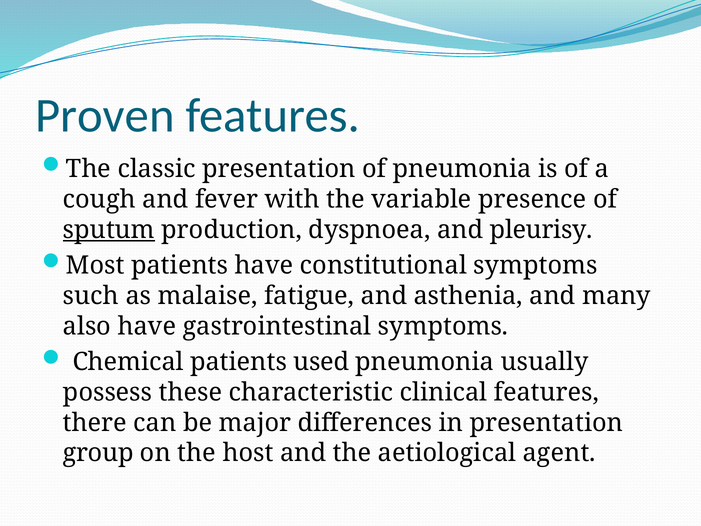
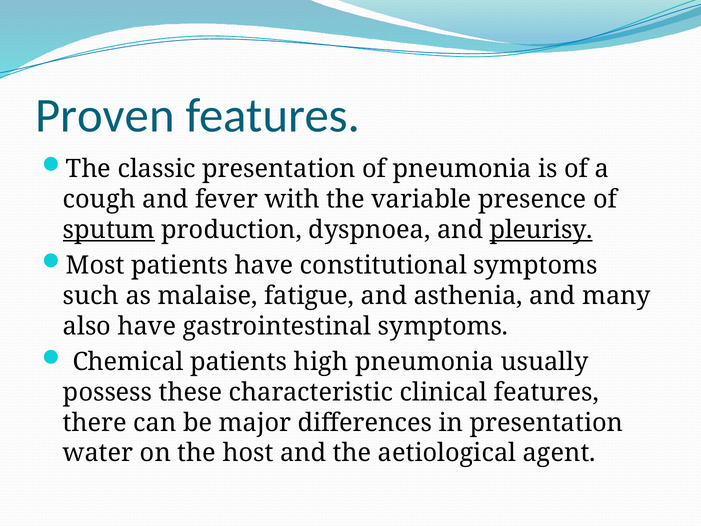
pleurisy underline: none -> present
used: used -> high
group: group -> water
